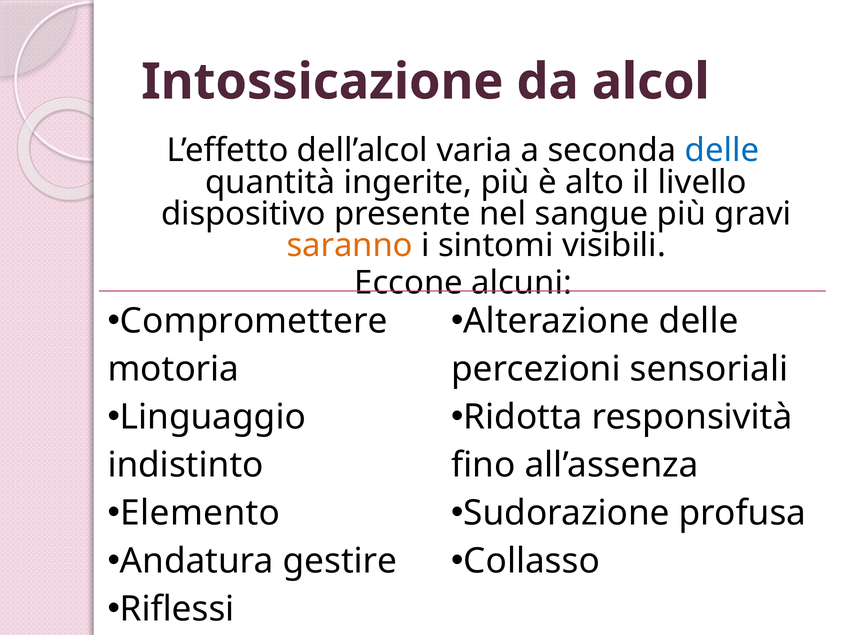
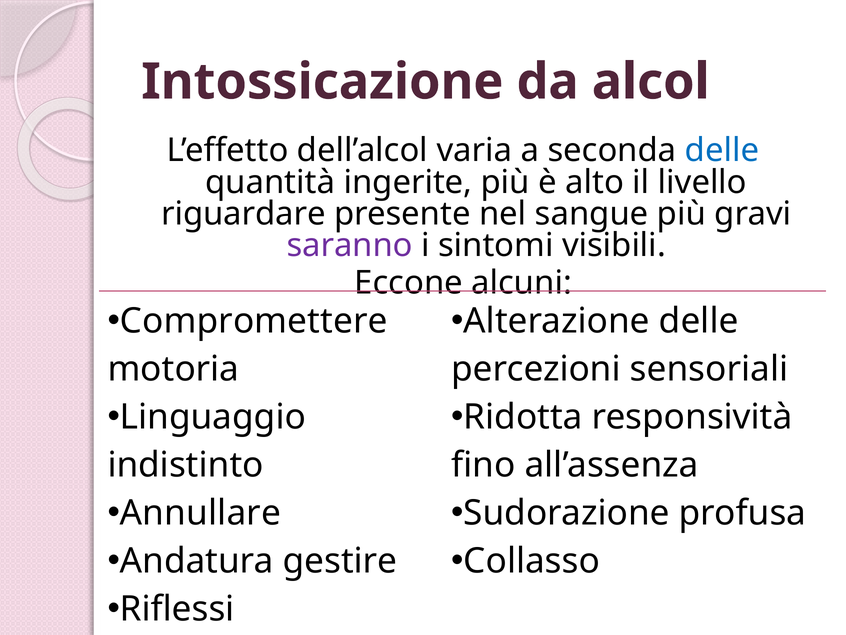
dispositivo: dispositivo -> riguardare
saranno colour: orange -> purple
Elemento: Elemento -> Annullare
